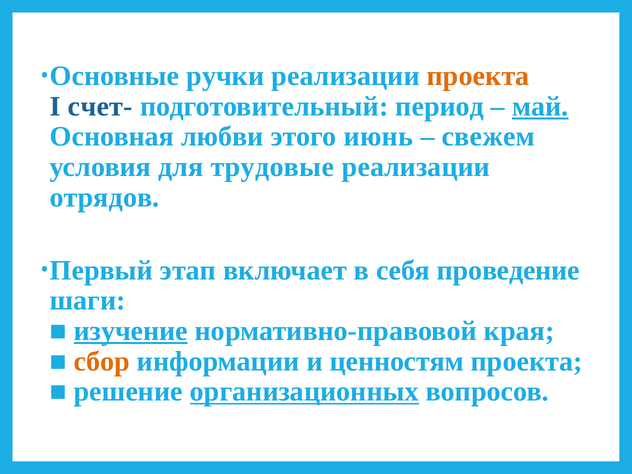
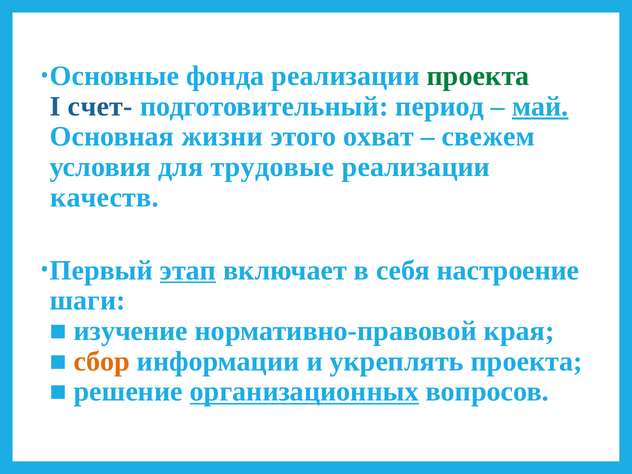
ручки: ручки -> фонда
проекта at (478, 76) colour: orange -> green
любви: любви -> жизни
июнь: июнь -> охват
отрядов: отрядов -> качеств
этап underline: none -> present
проведение: проведение -> настроение
изучение underline: present -> none
ценностям: ценностям -> укреплять
